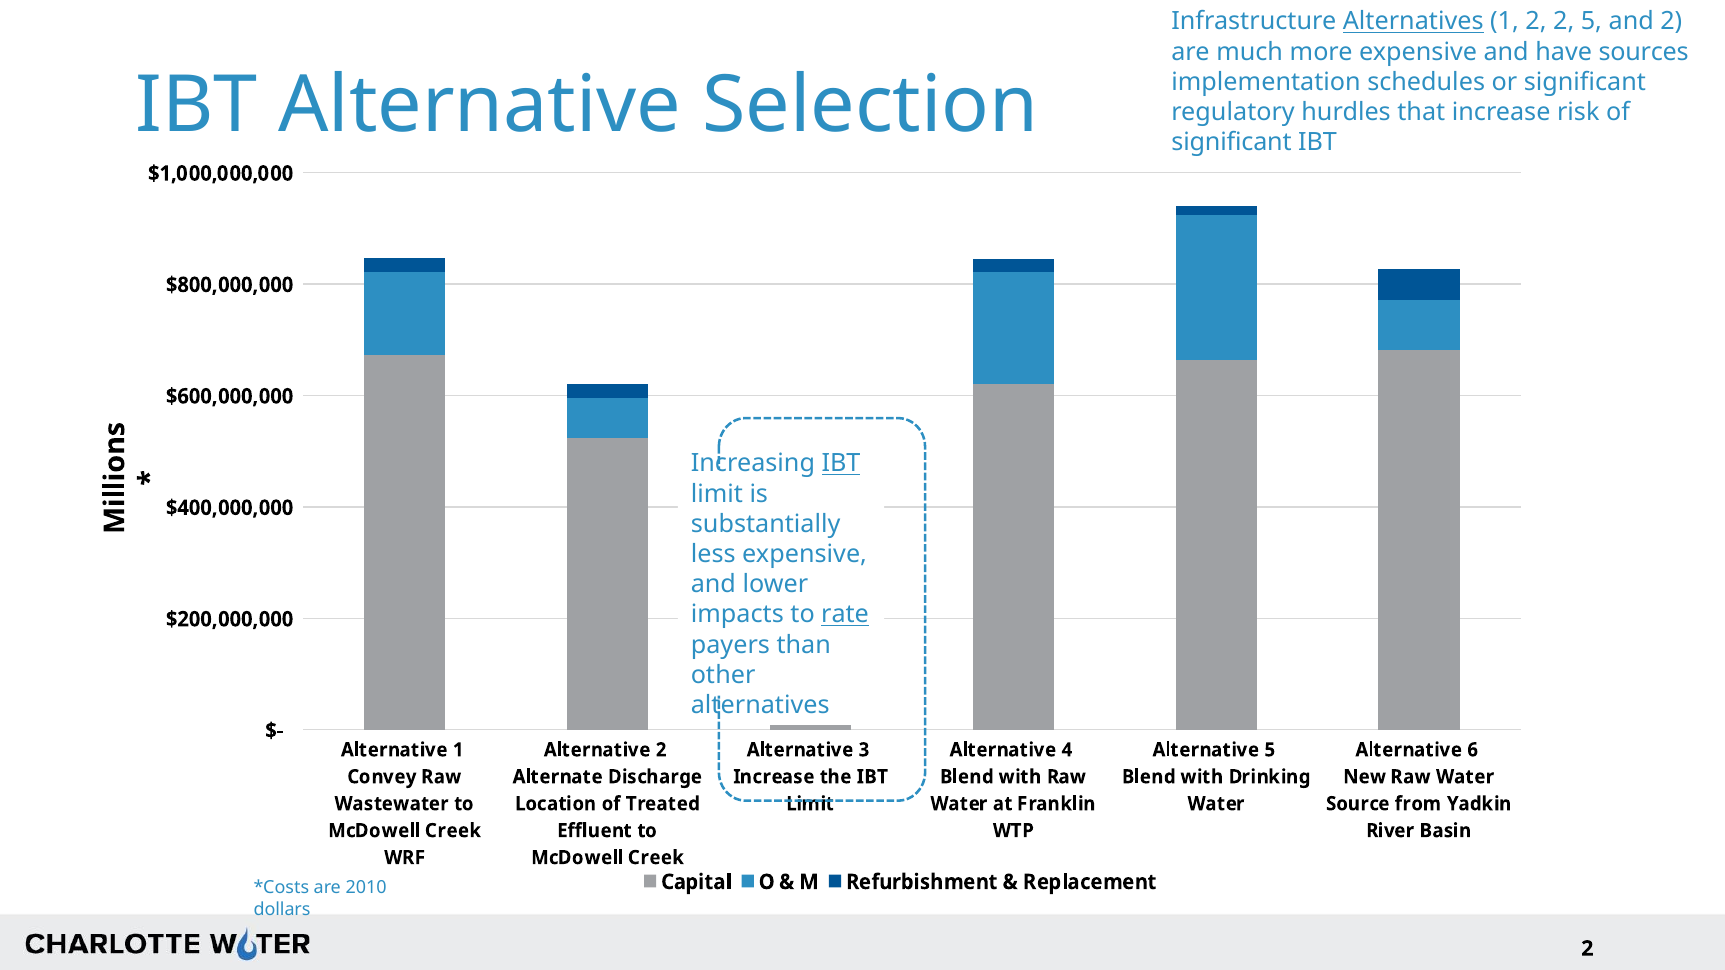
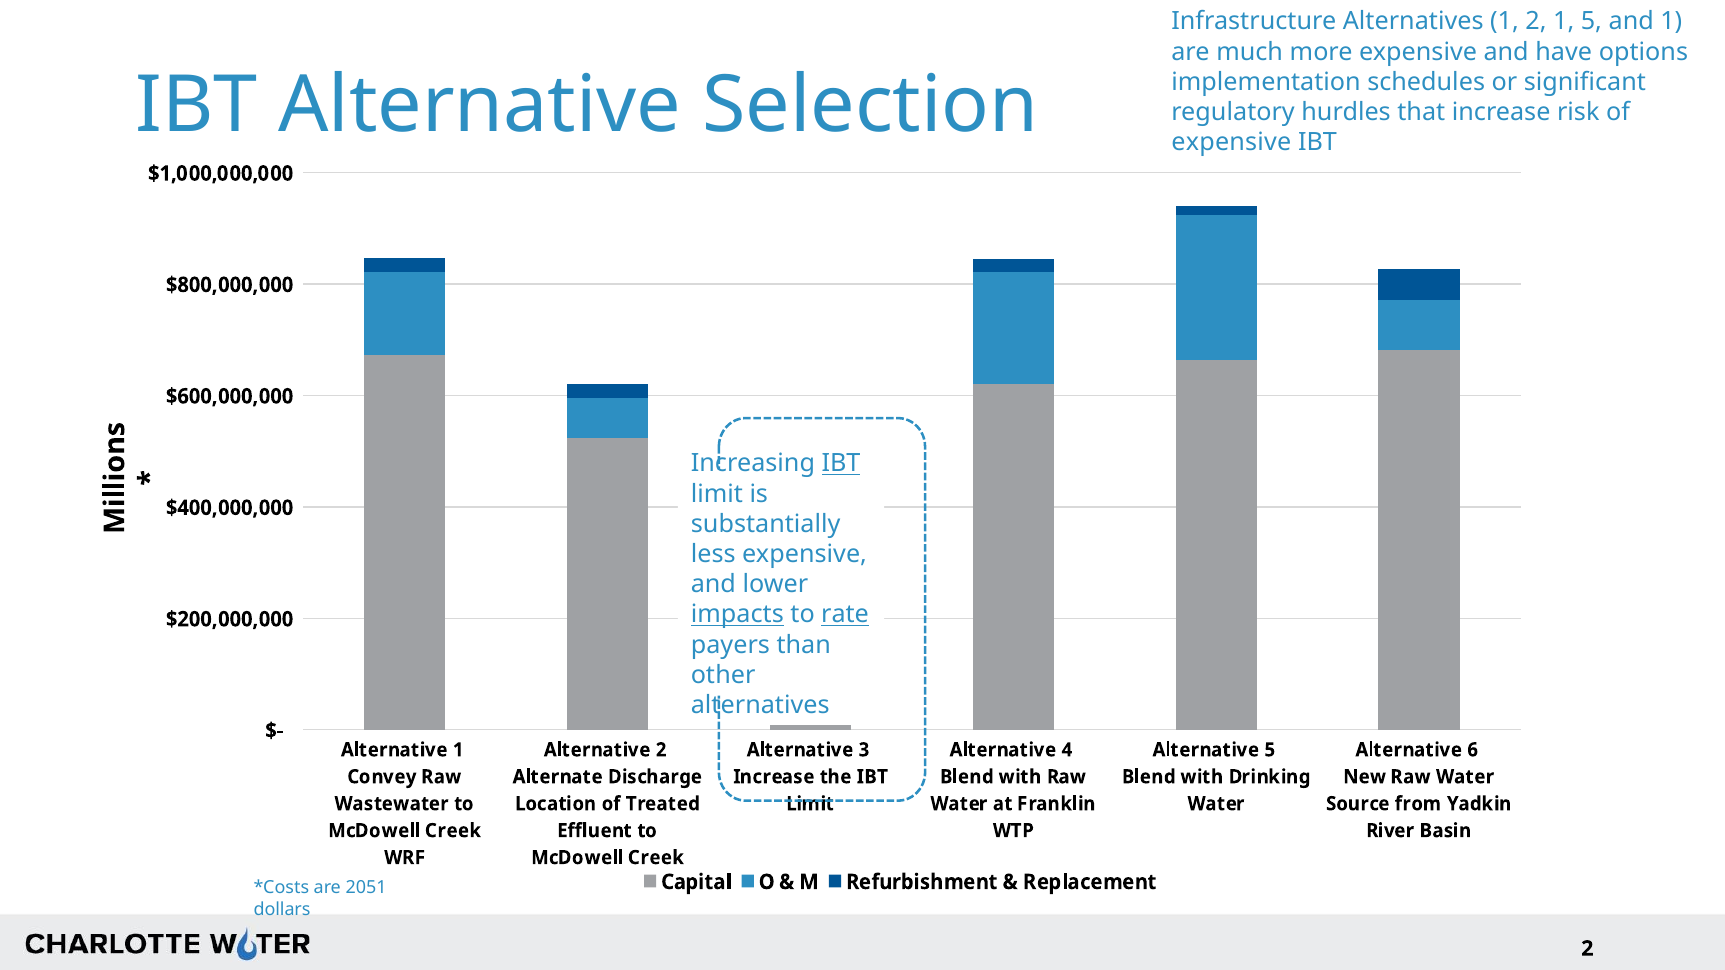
Alternatives at (1413, 22) underline: present -> none
2 2: 2 -> 1
and 2: 2 -> 1
sources: sources -> options
significant at (1232, 142): significant -> expensive
impacts underline: none -> present
2010: 2010 -> 2051
